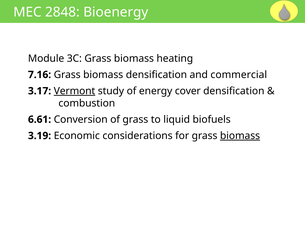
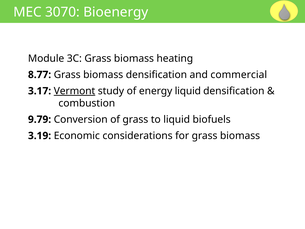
2848: 2848 -> 3070
7.16: 7.16 -> 8.77
energy cover: cover -> liquid
6.61: 6.61 -> 9.79
biomass at (240, 136) underline: present -> none
